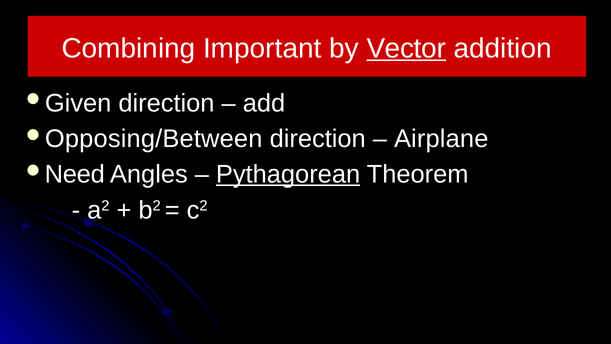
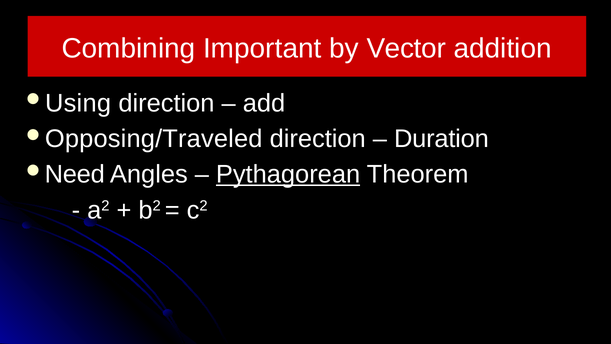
Vector underline: present -> none
Given: Given -> Using
Opposing/Between: Opposing/Between -> Opposing/Traveled
Airplane: Airplane -> Duration
